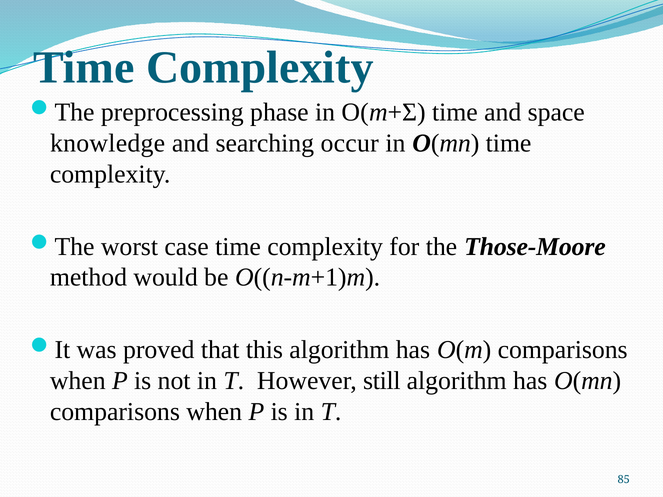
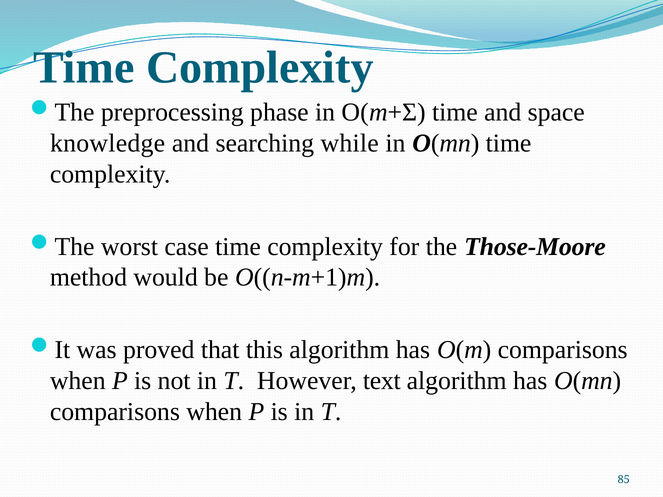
occur: occur -> while
still: still -> text
